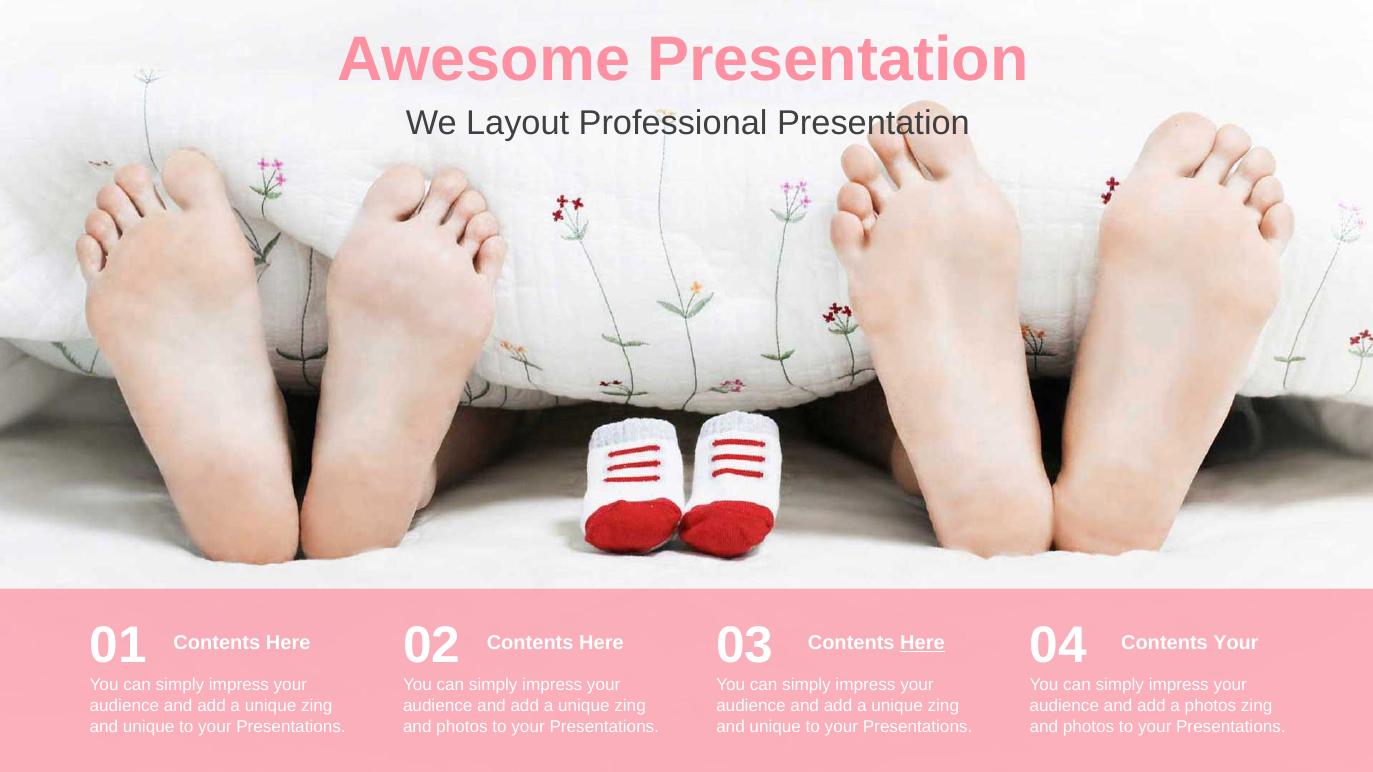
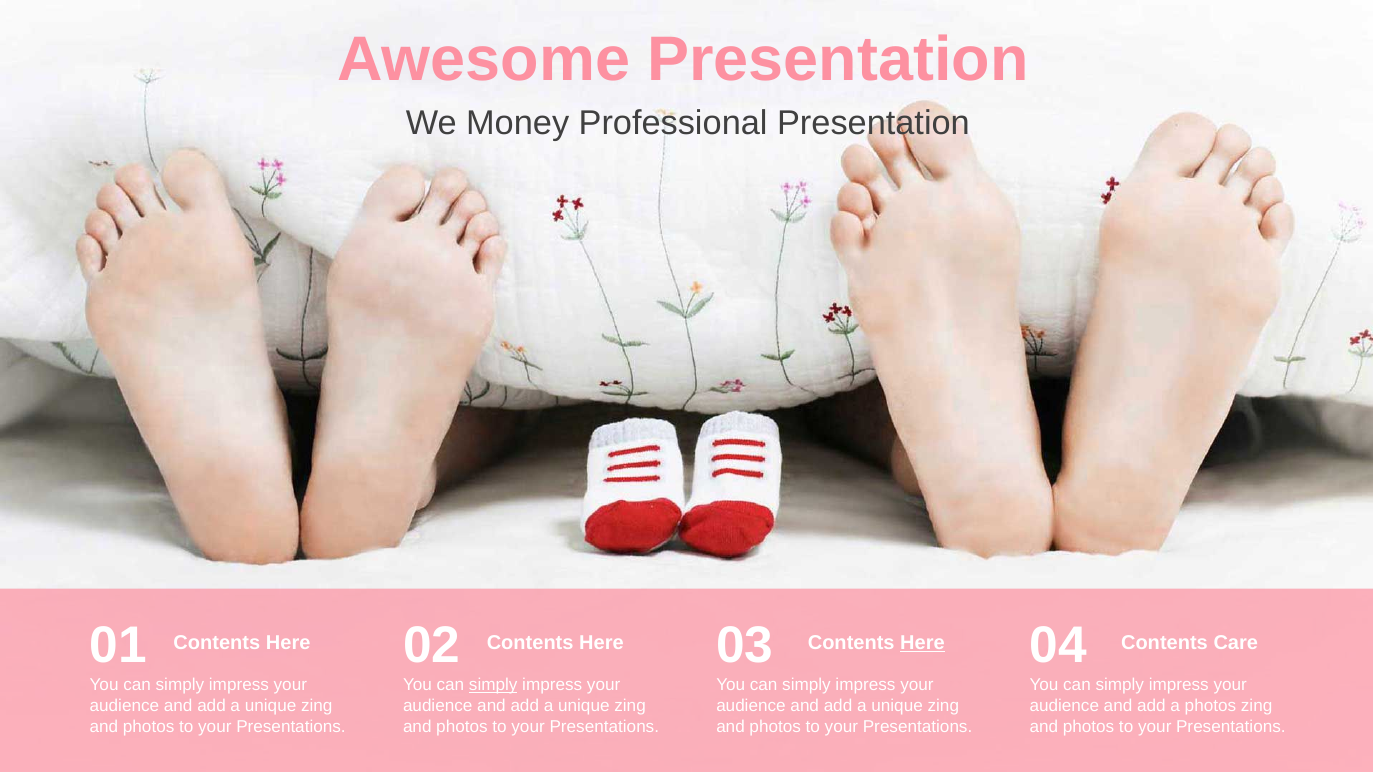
Layout: Layout -> Money
Contents Your: Your -> Care
simply at (493, 686) underline: none -> present
unique at (149, 727): unique -> photos
unique at (775, 727): unique -> photos
